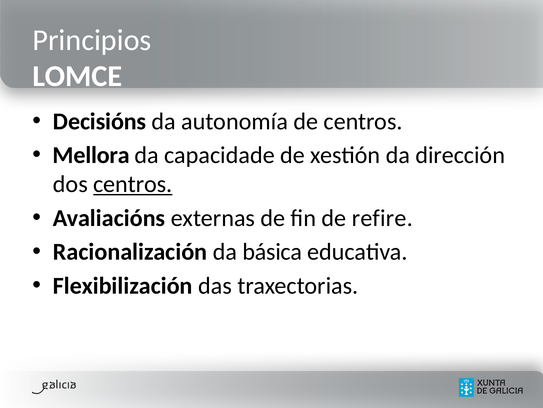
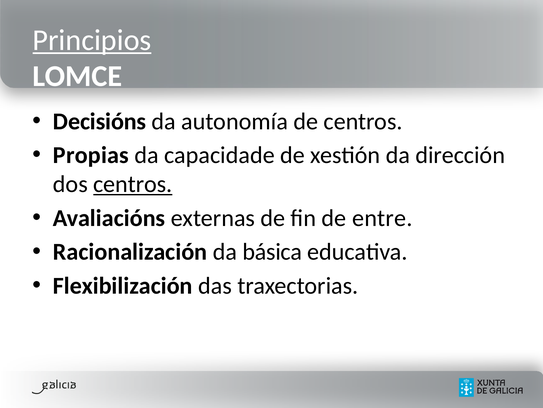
Principios underline: none -> present
Mellora: Mellora -> Propias
refire: refire -> entre
